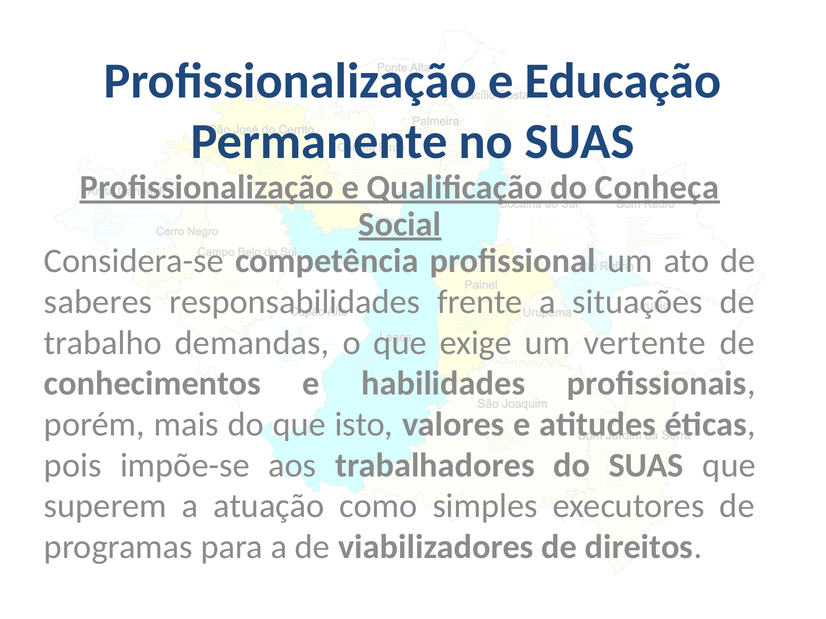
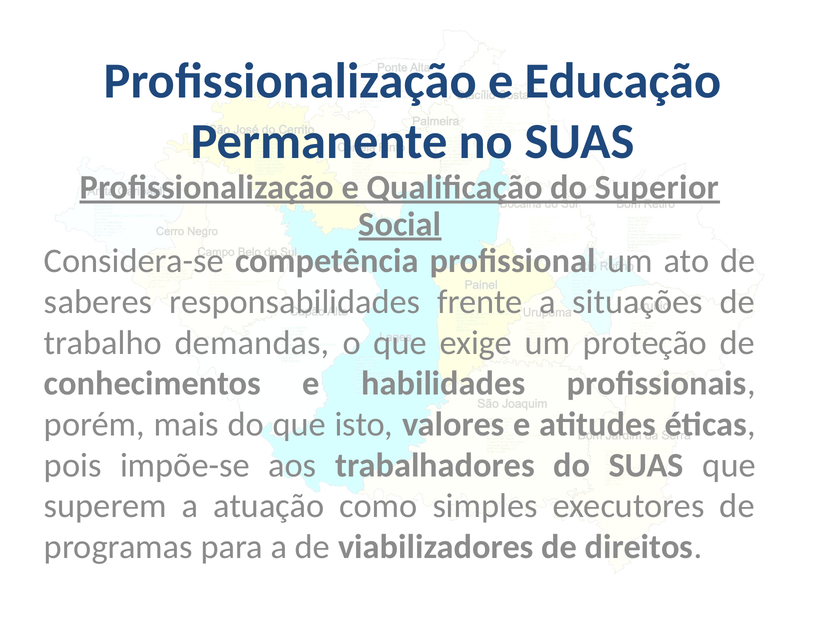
Conheça: Conheça -> Superior
vertente: vertente -> proteção
